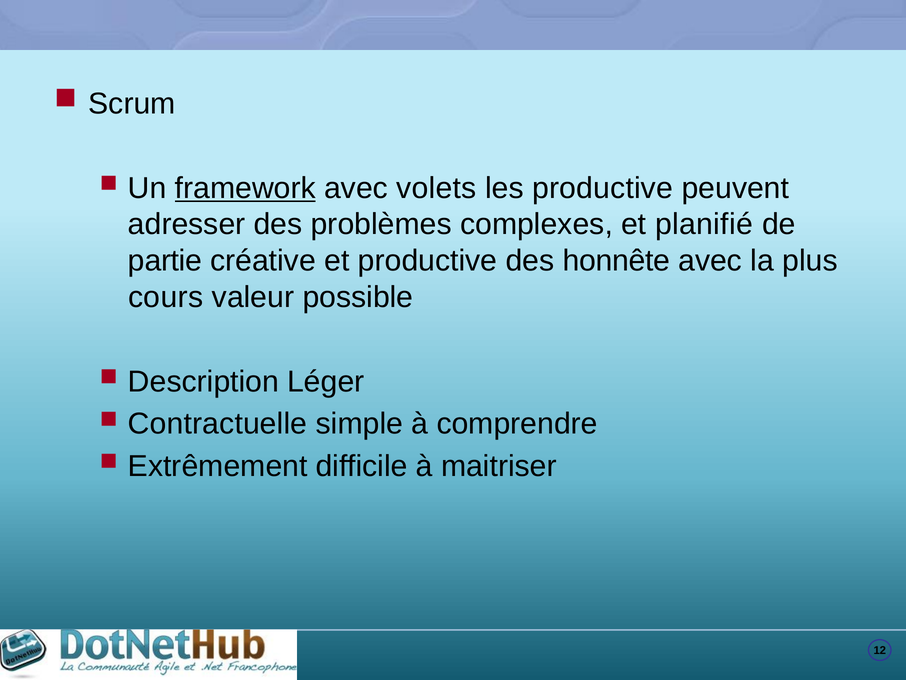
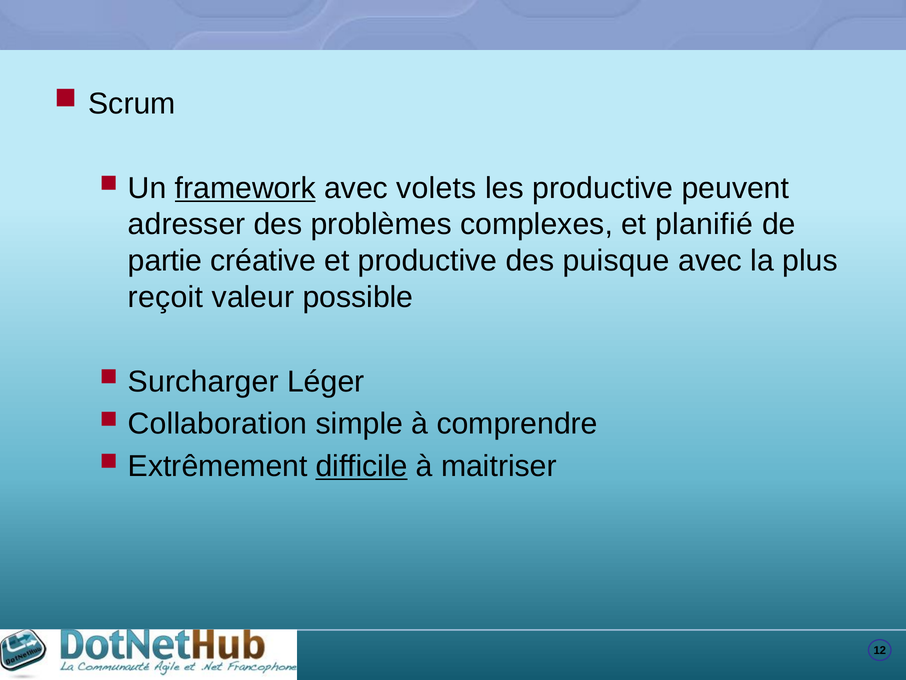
honnête: honnête -> puisque
cours: cours -> reçoit
Description: Description -> Surcharger
Contractuelle: Contractuelle -> Collaboration
difficile underline: none -> present
